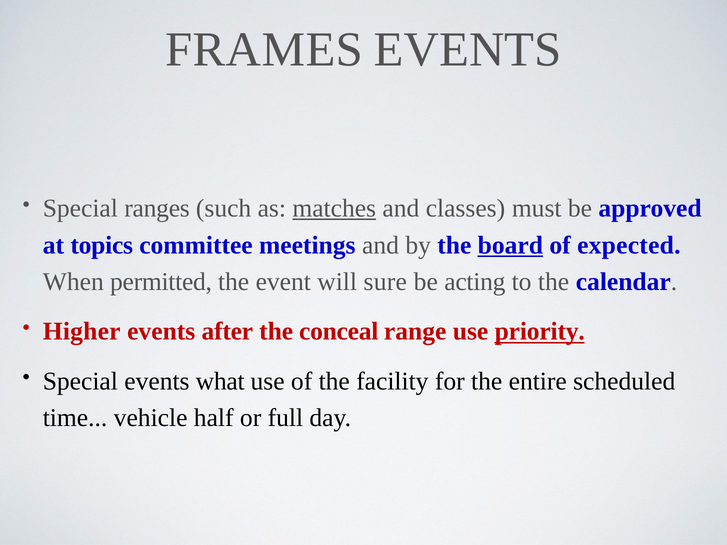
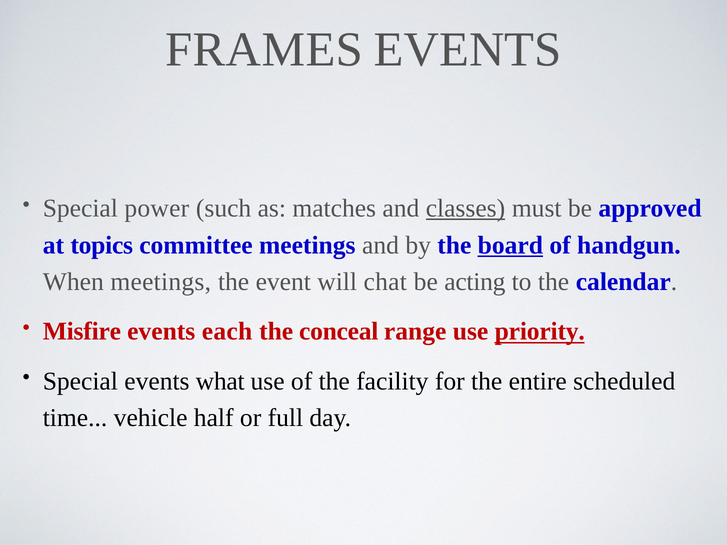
ranges: ranges -> power
matches underline: present -> none
classes underline: none -> present
expected: expected -> handgun
When permitted: permitted -> meetings
sure: sure -> chat
Higher: Higher -> Misfire
after: after -> each
